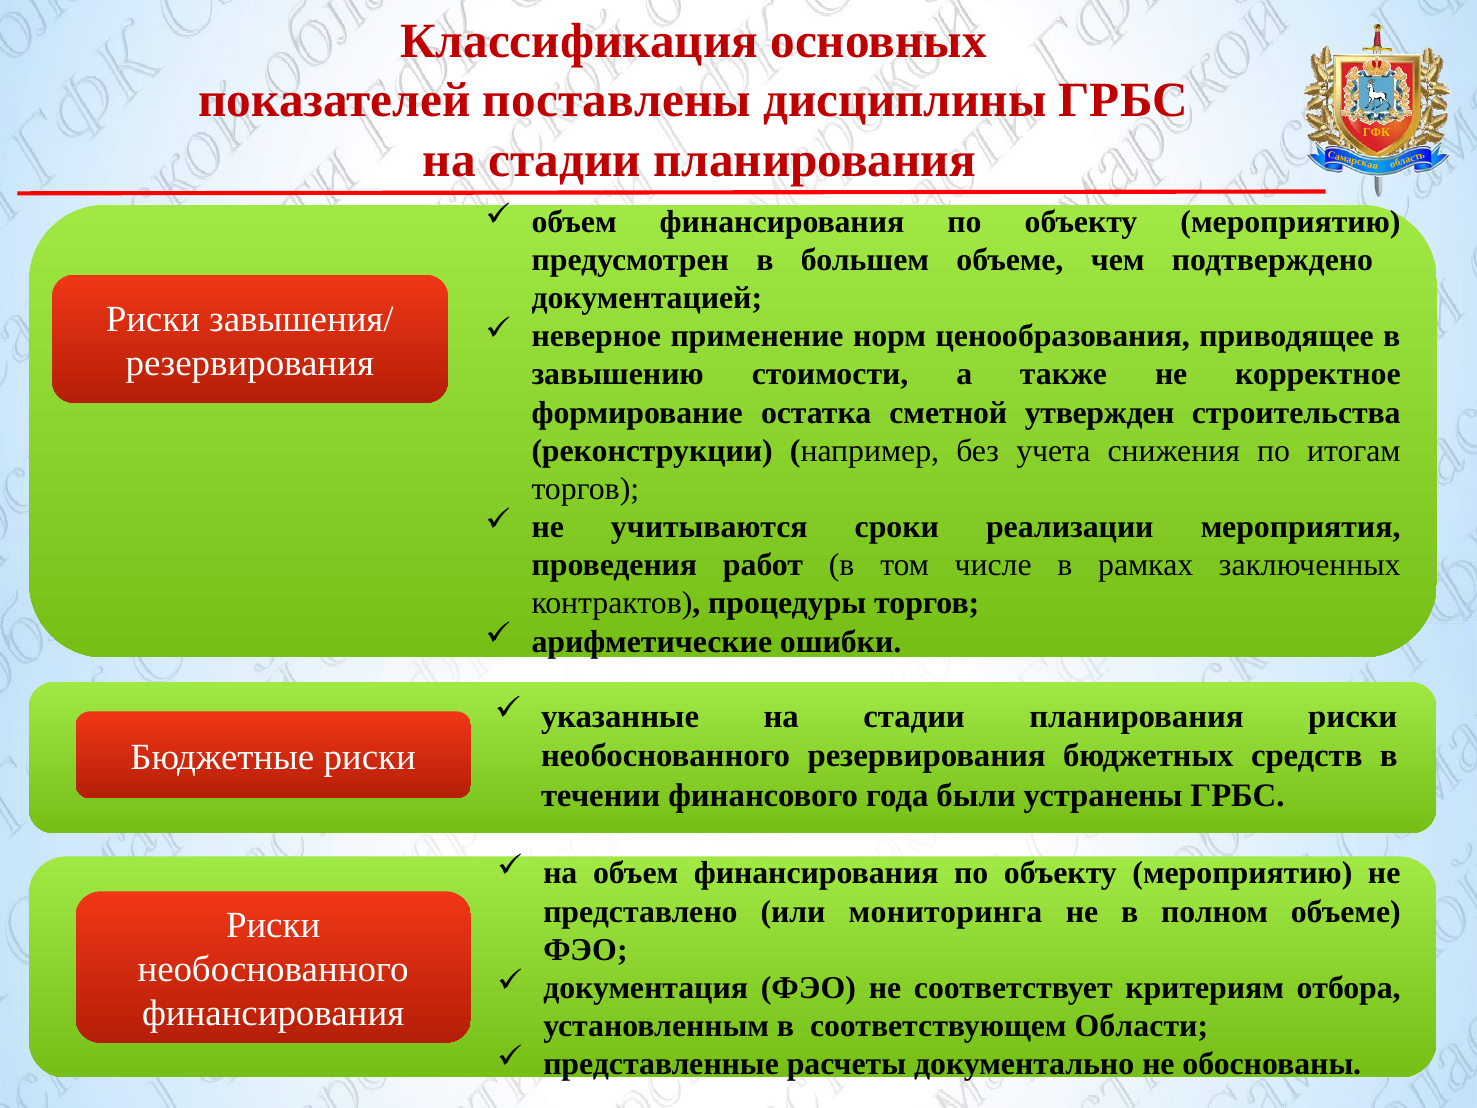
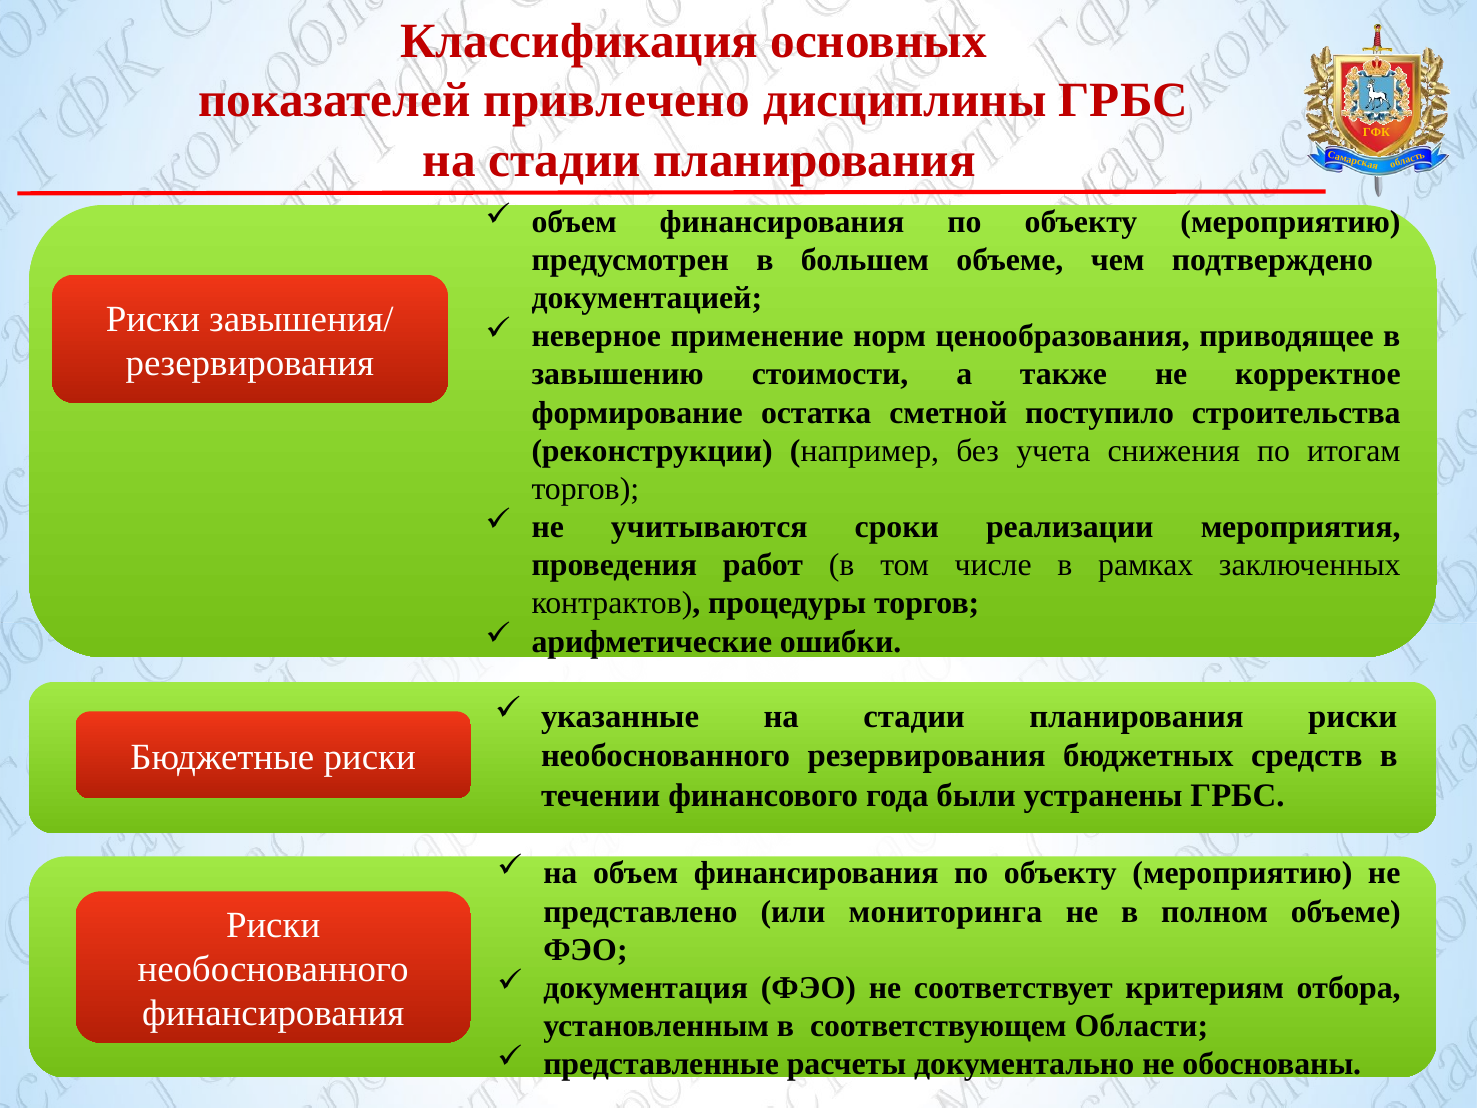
поставлены: поставлены -> привлечено
утвержден: утвержден -> поступило
